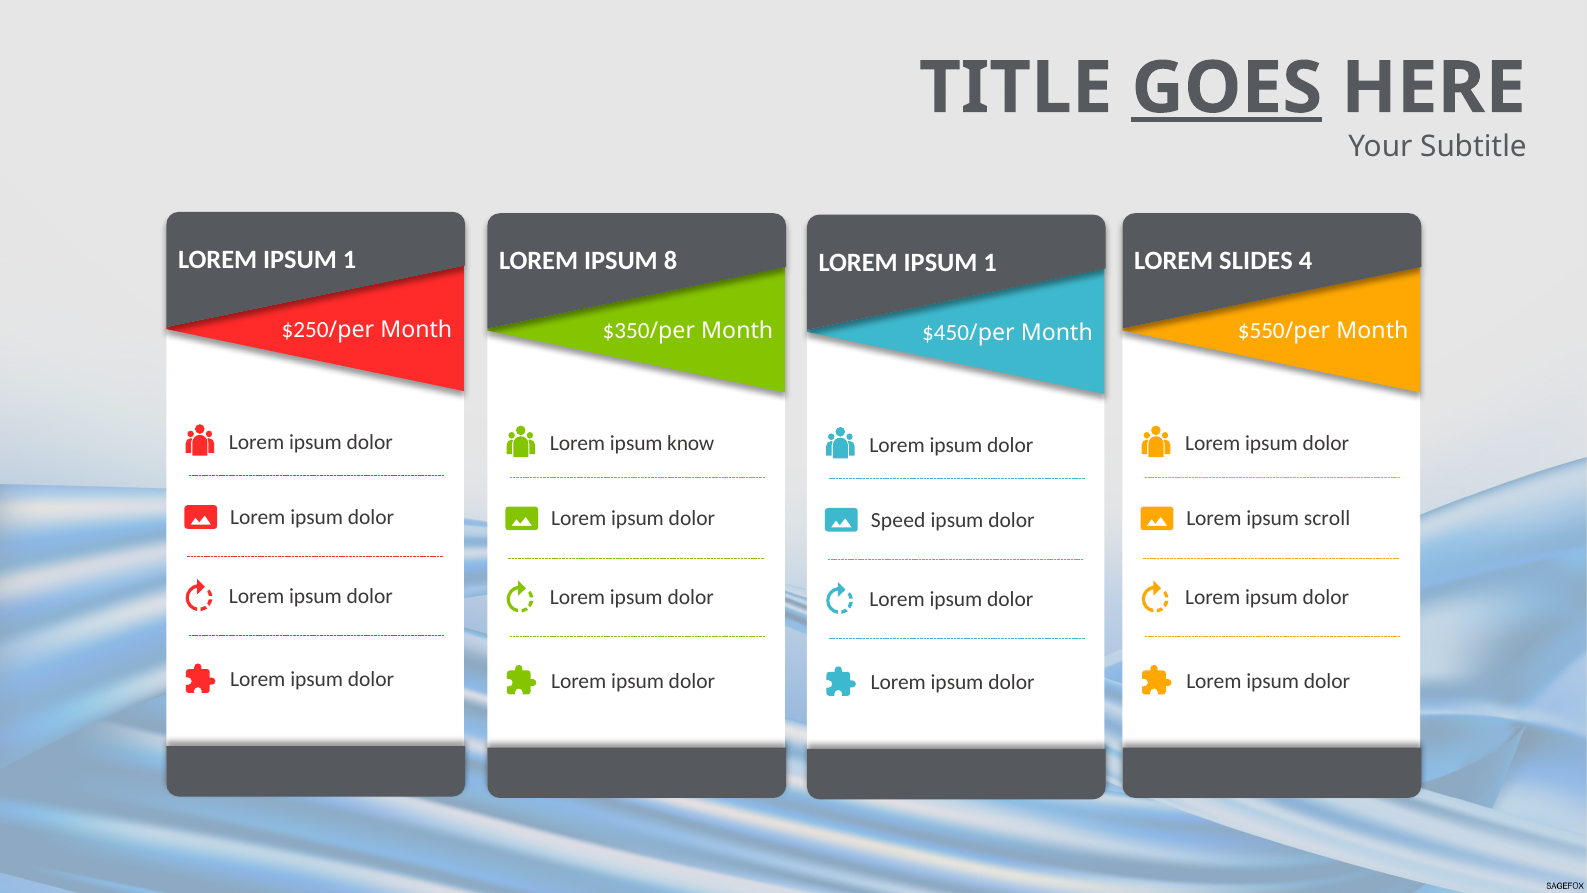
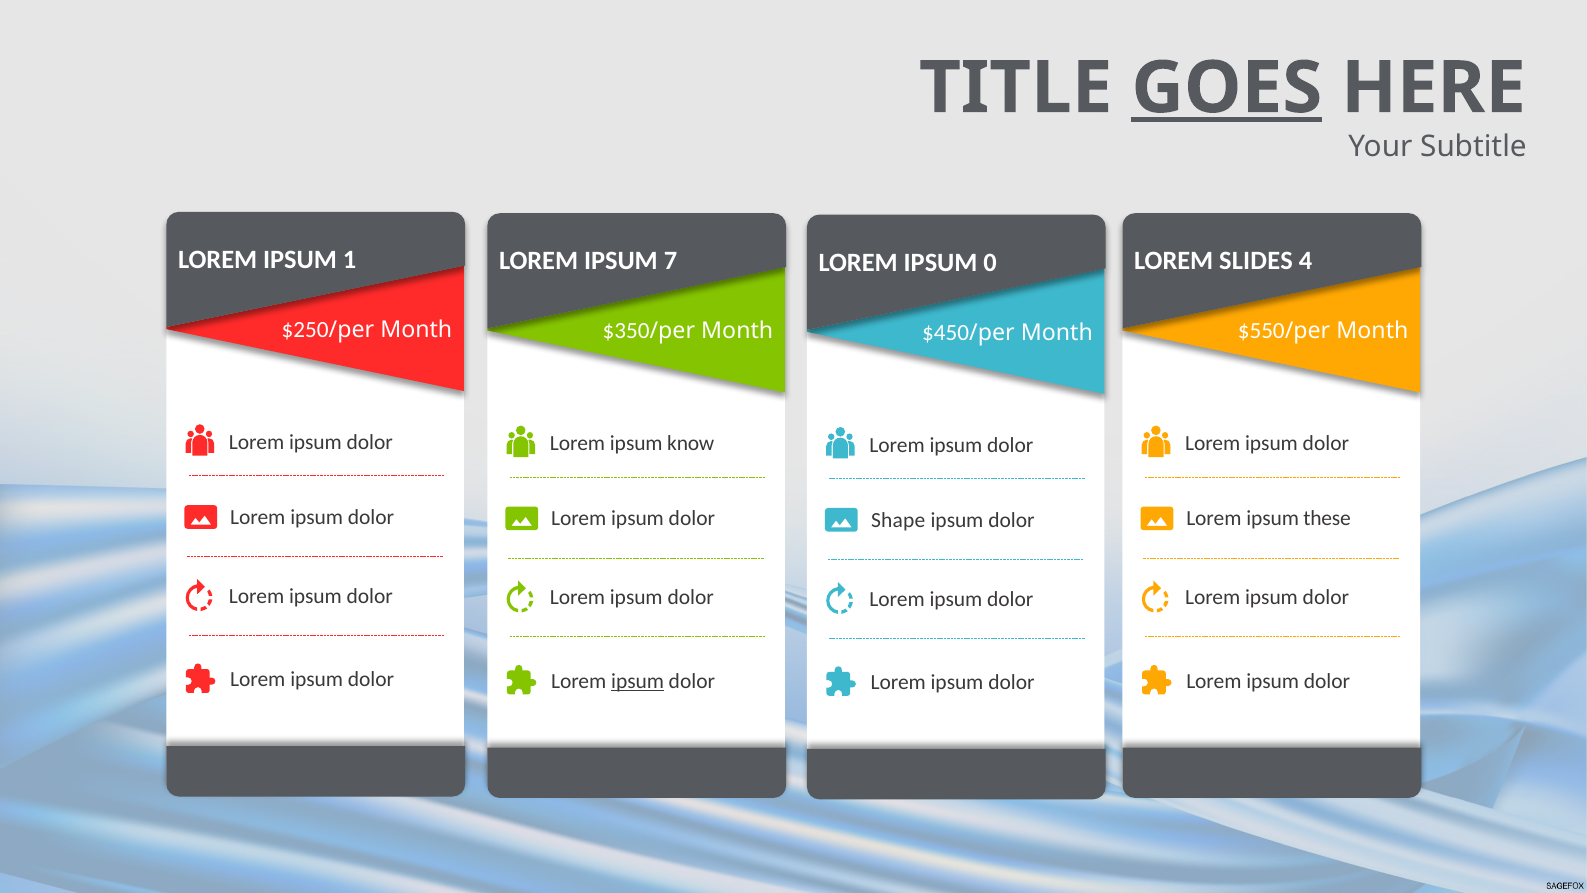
8: 8 -> 7
1 at (990, 262): 1 -> 0
scroll: scroll -> these
Speed: Speed -> Shape
ipsum at (638, 681) underline: none -> present
